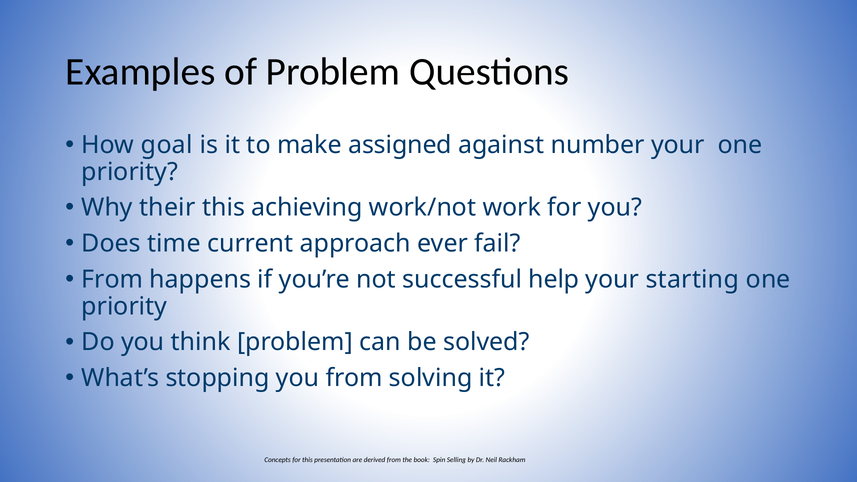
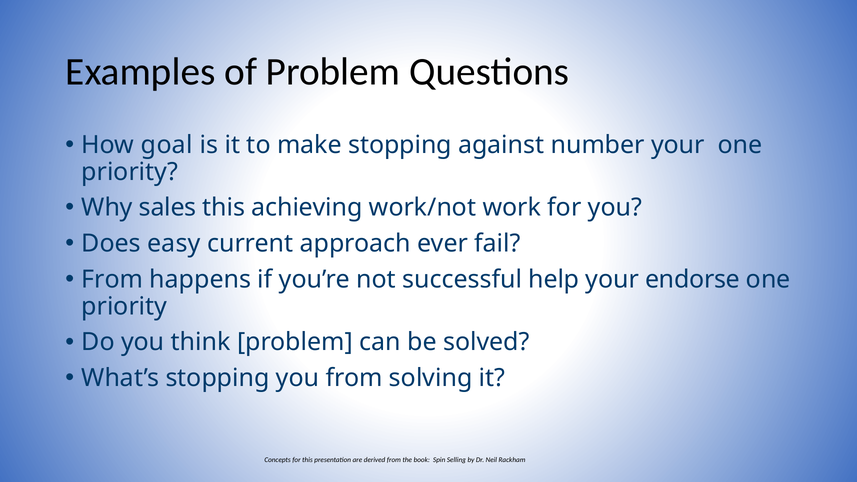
make assigned: assigned -> stopping
their: their -> sales
time: time -> easy
starting: starting -> endorse
